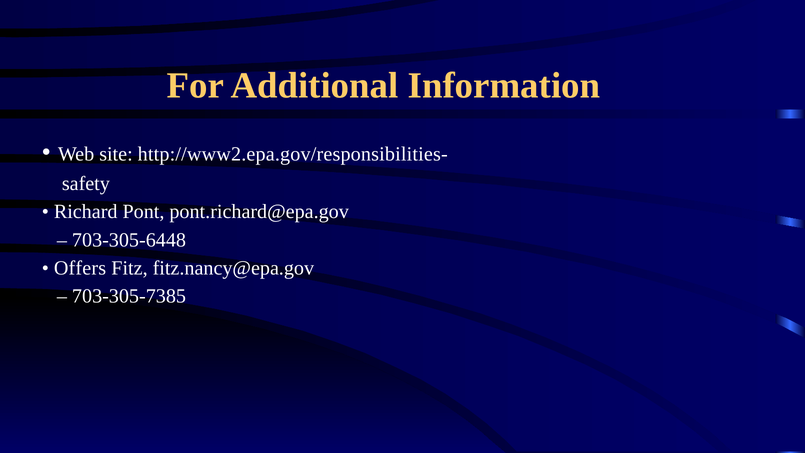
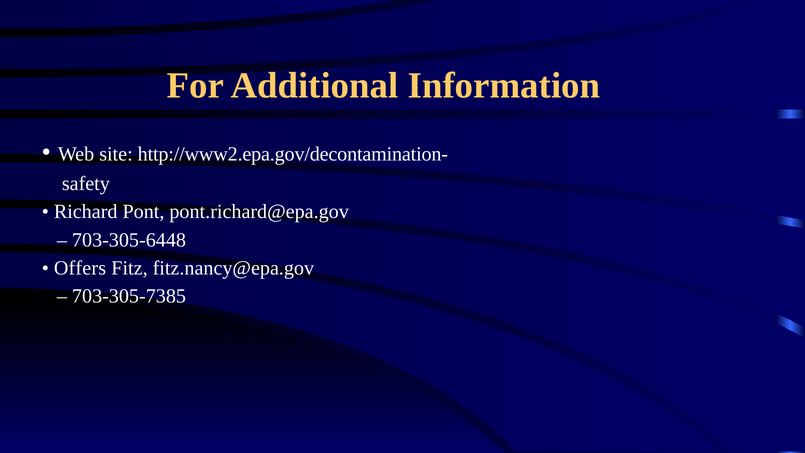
http://www2.epa.gov/responsibilities-: http://www2.epa.gov/responsibilities- -> http://www2.epa.gov/decontamination-
